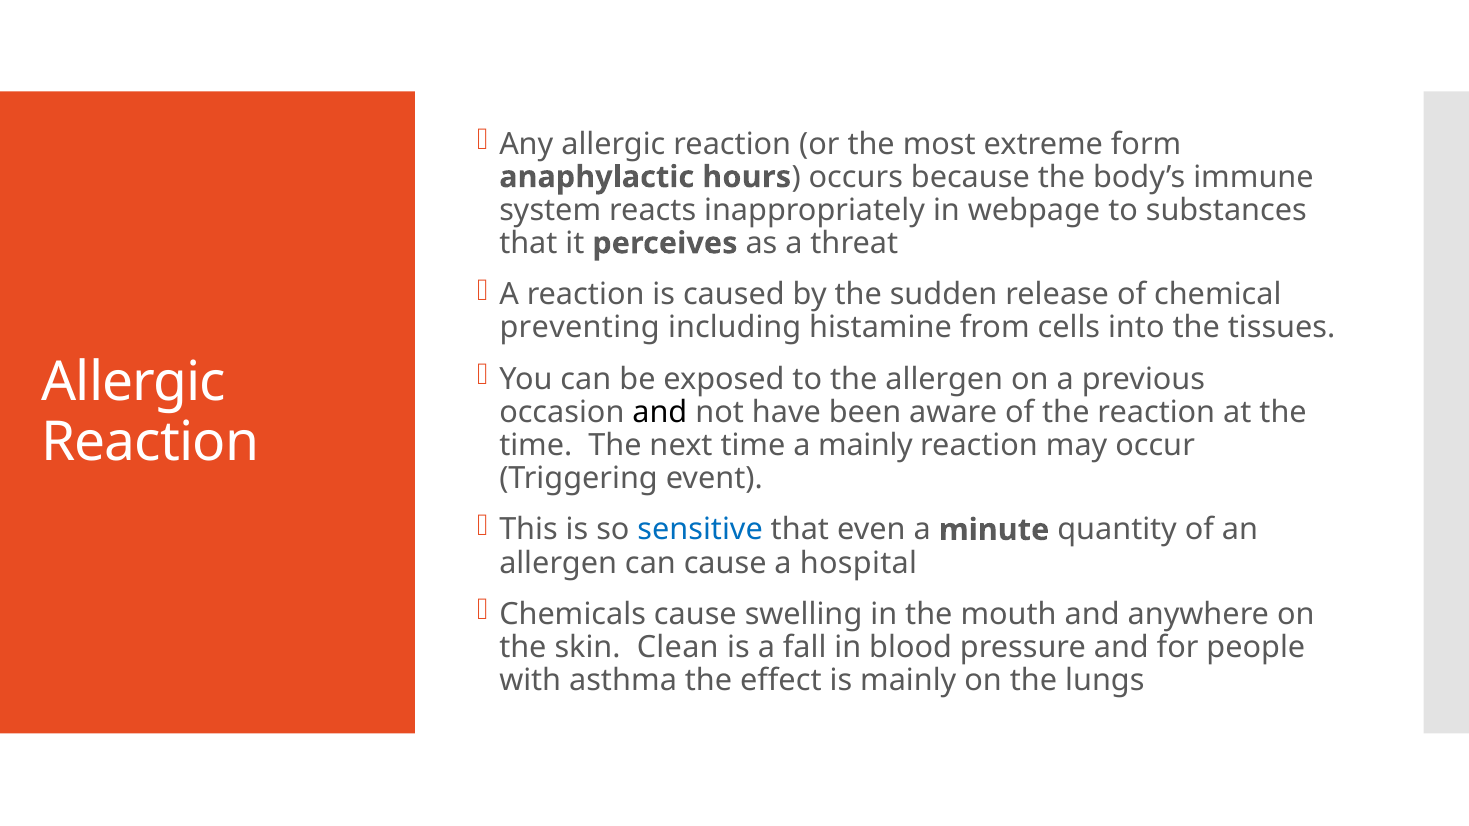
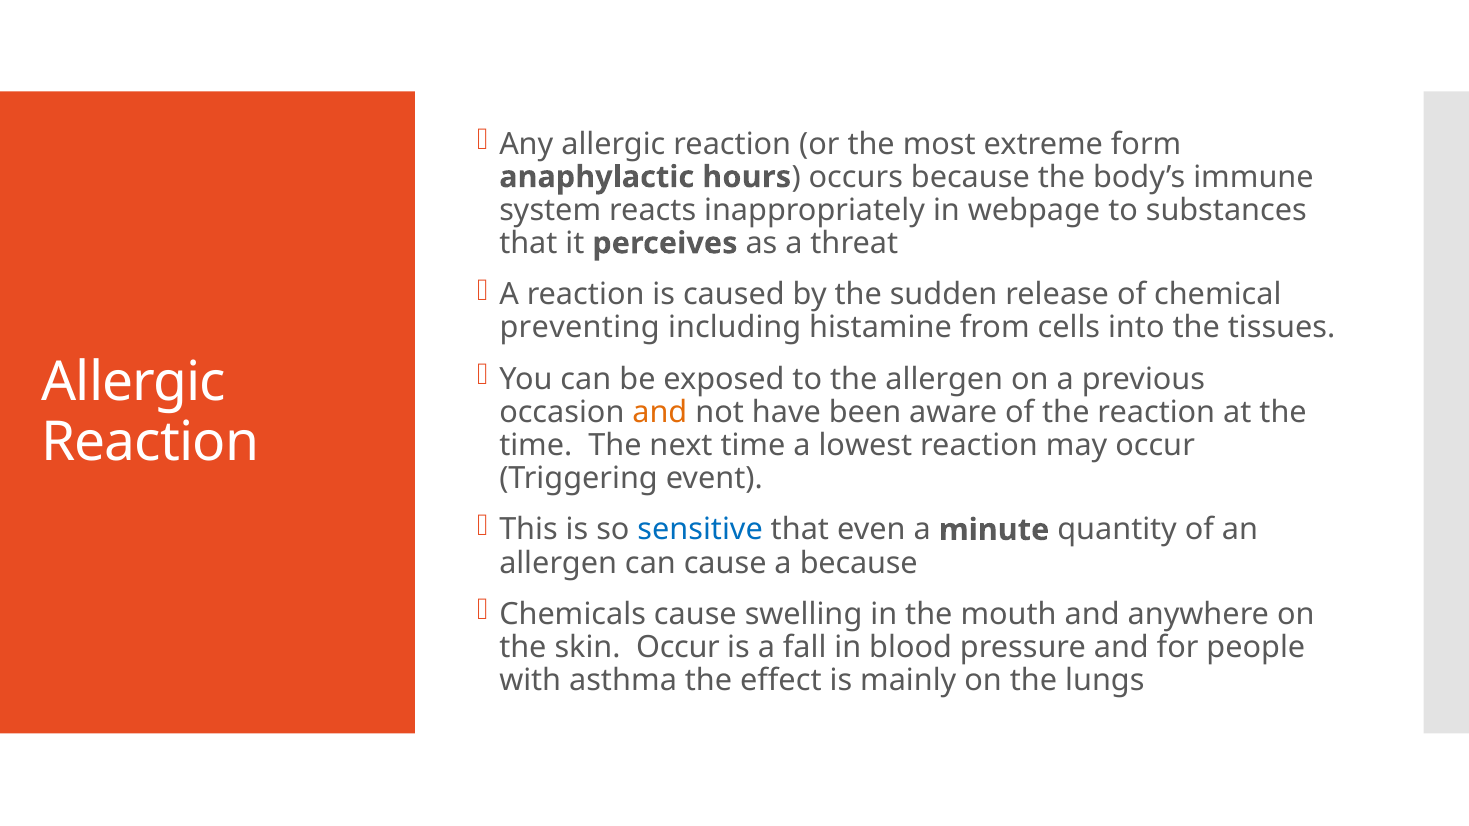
and at (660, 412) colour: black -> orange
a mainly: mainly -> lowest
a hospital: hospital -> because
skin Clean: Clean -> Occur
